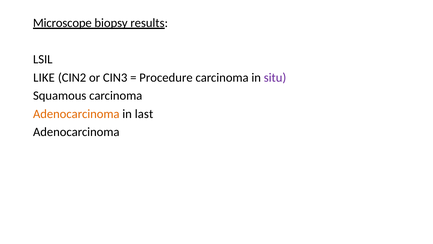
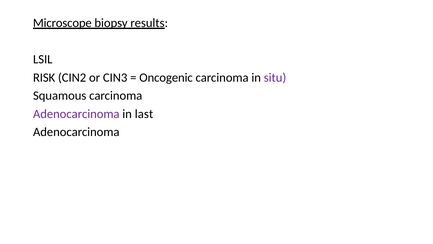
LIKE: LIKE -> RISK
Procedure: Procedure -> Oncogenic
Adenocarcinoma at (76, 114) colour: orange -> purple
